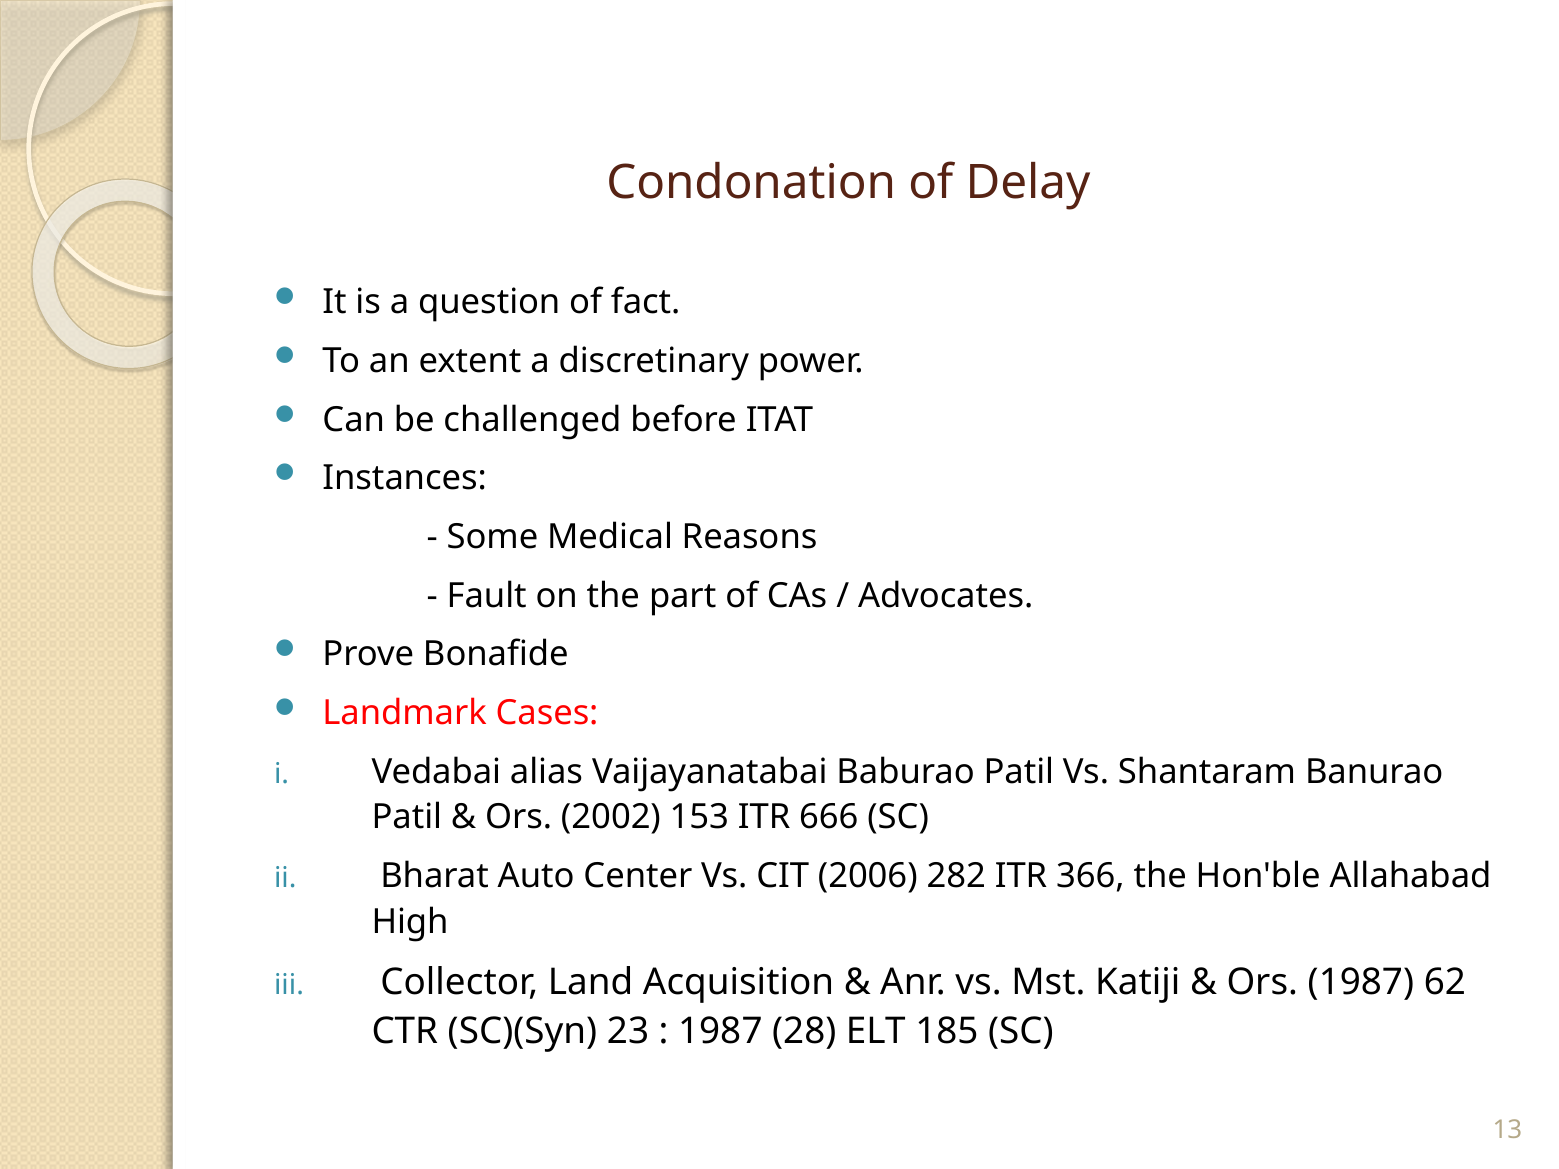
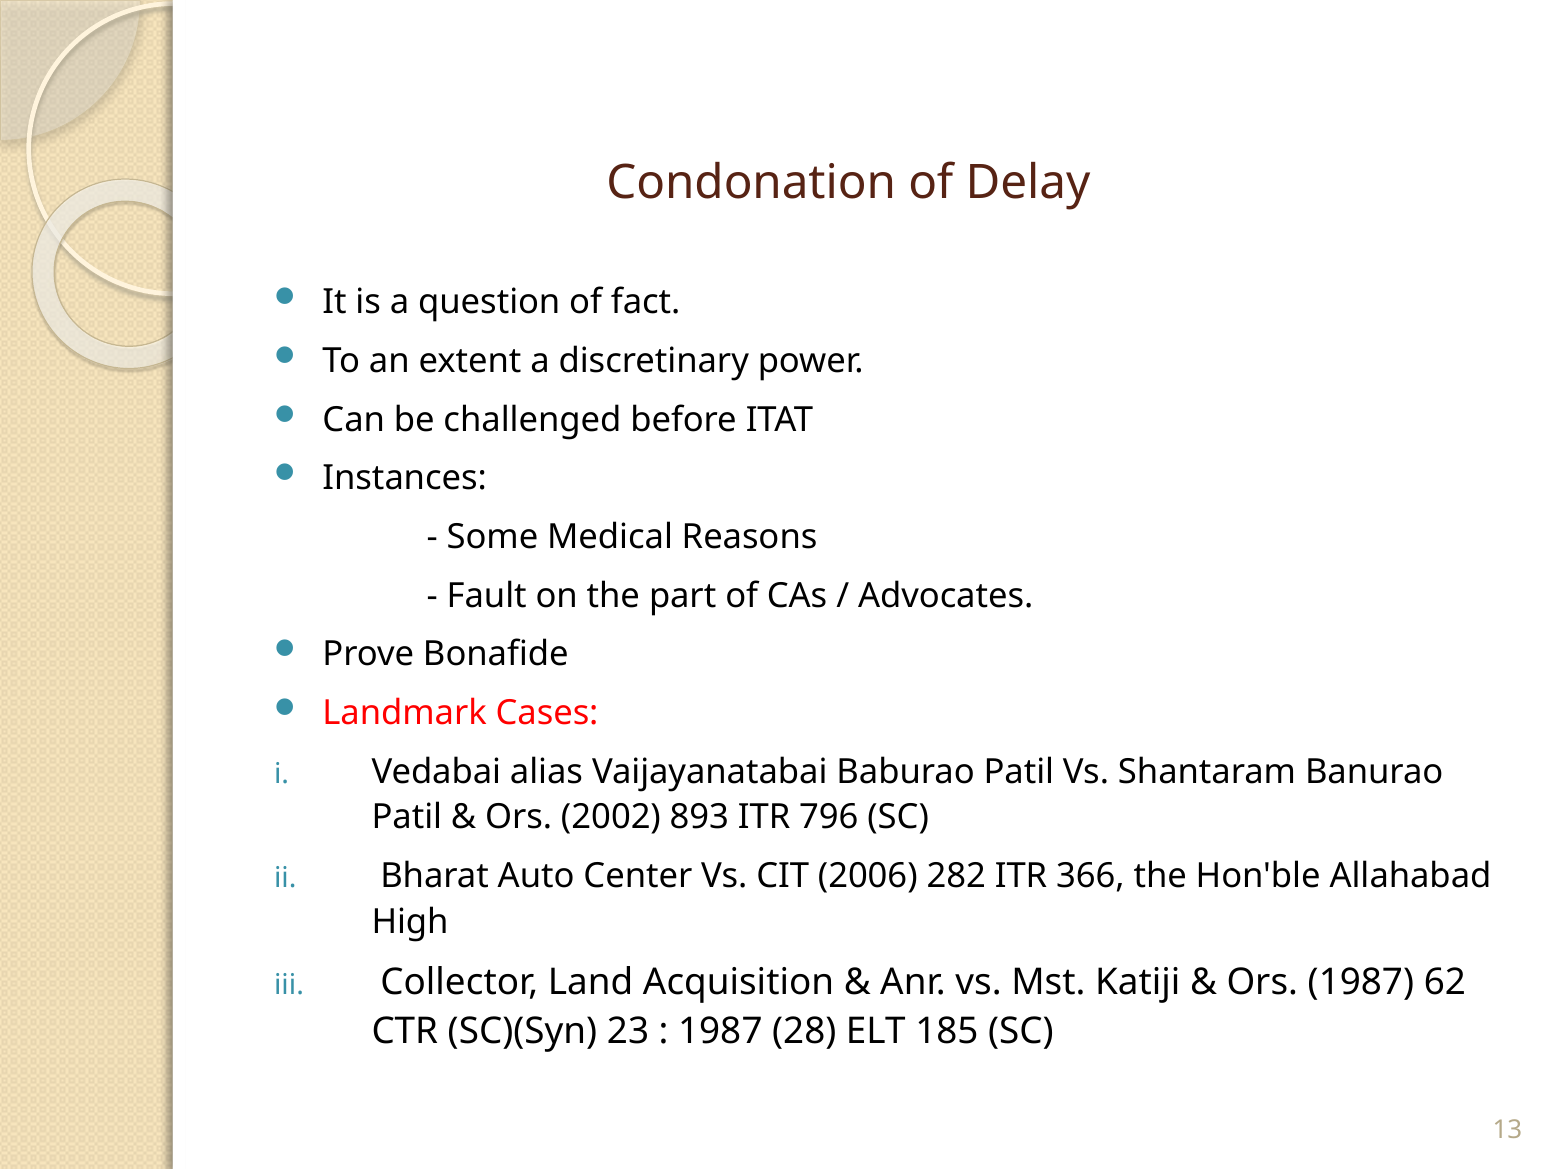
153: 153 -> 893
666: 666 -> 796
